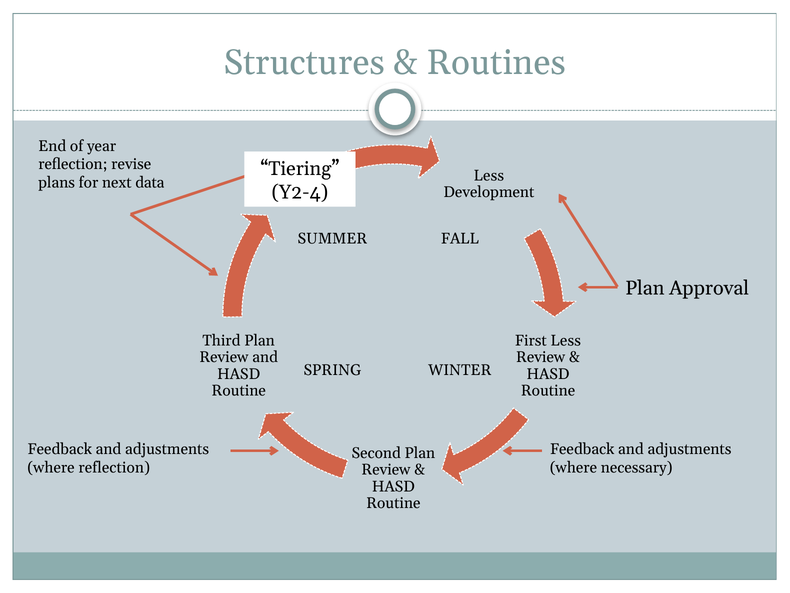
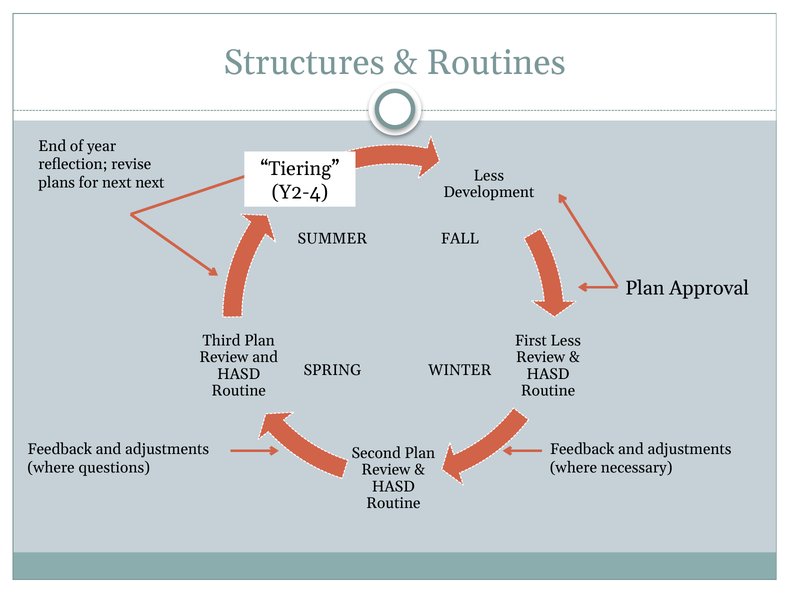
next data: data -> next
where reflection: reflection -> questions
